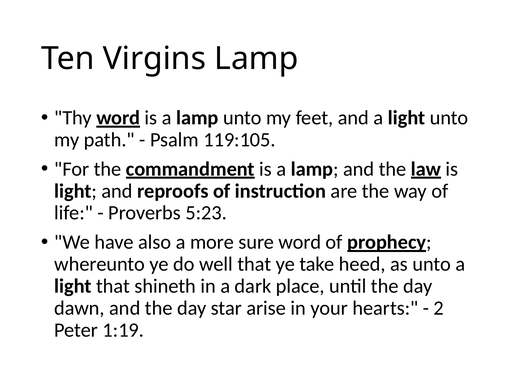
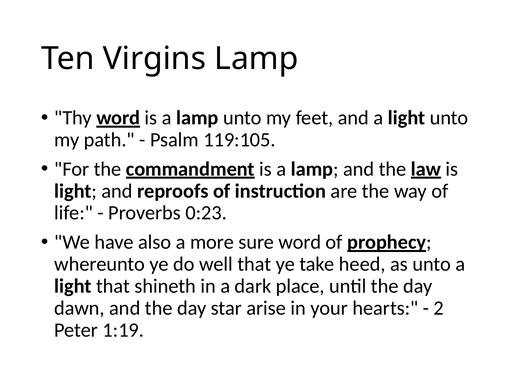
5:23: 5:23 -> 0:23
